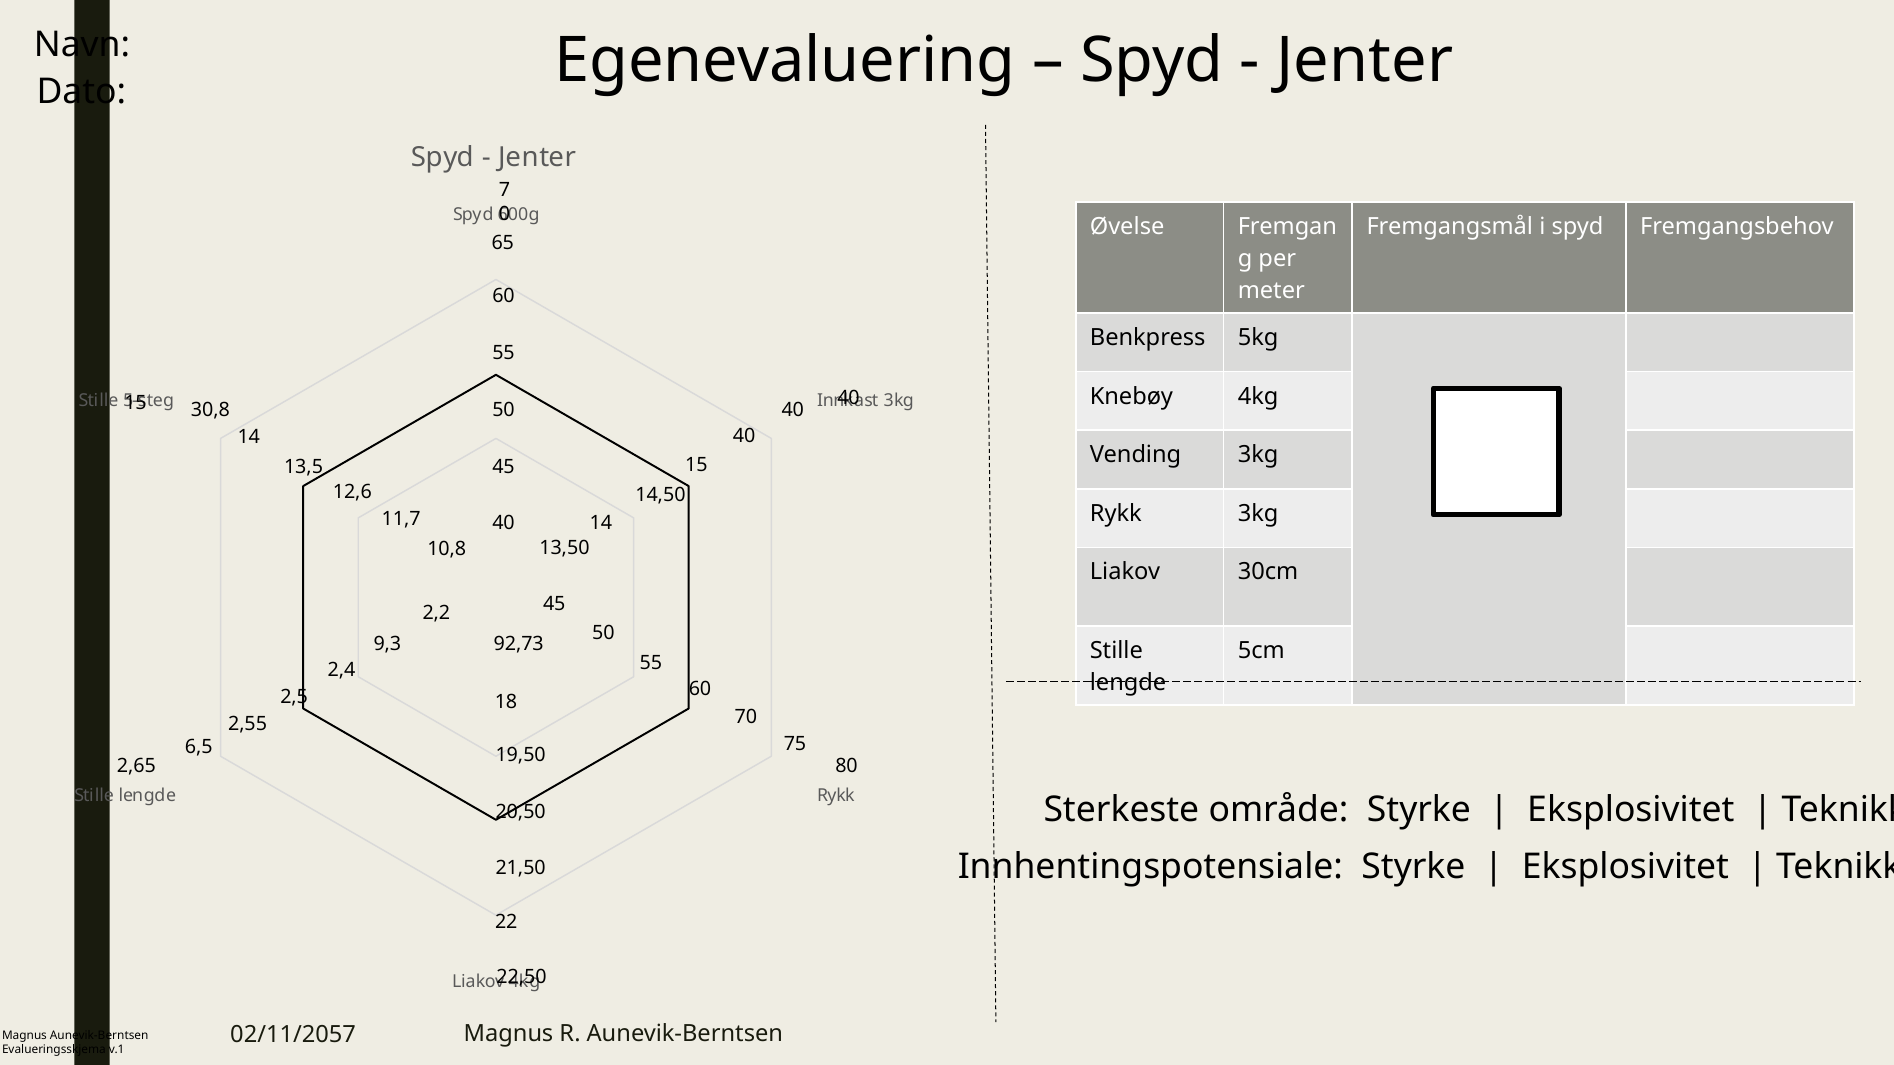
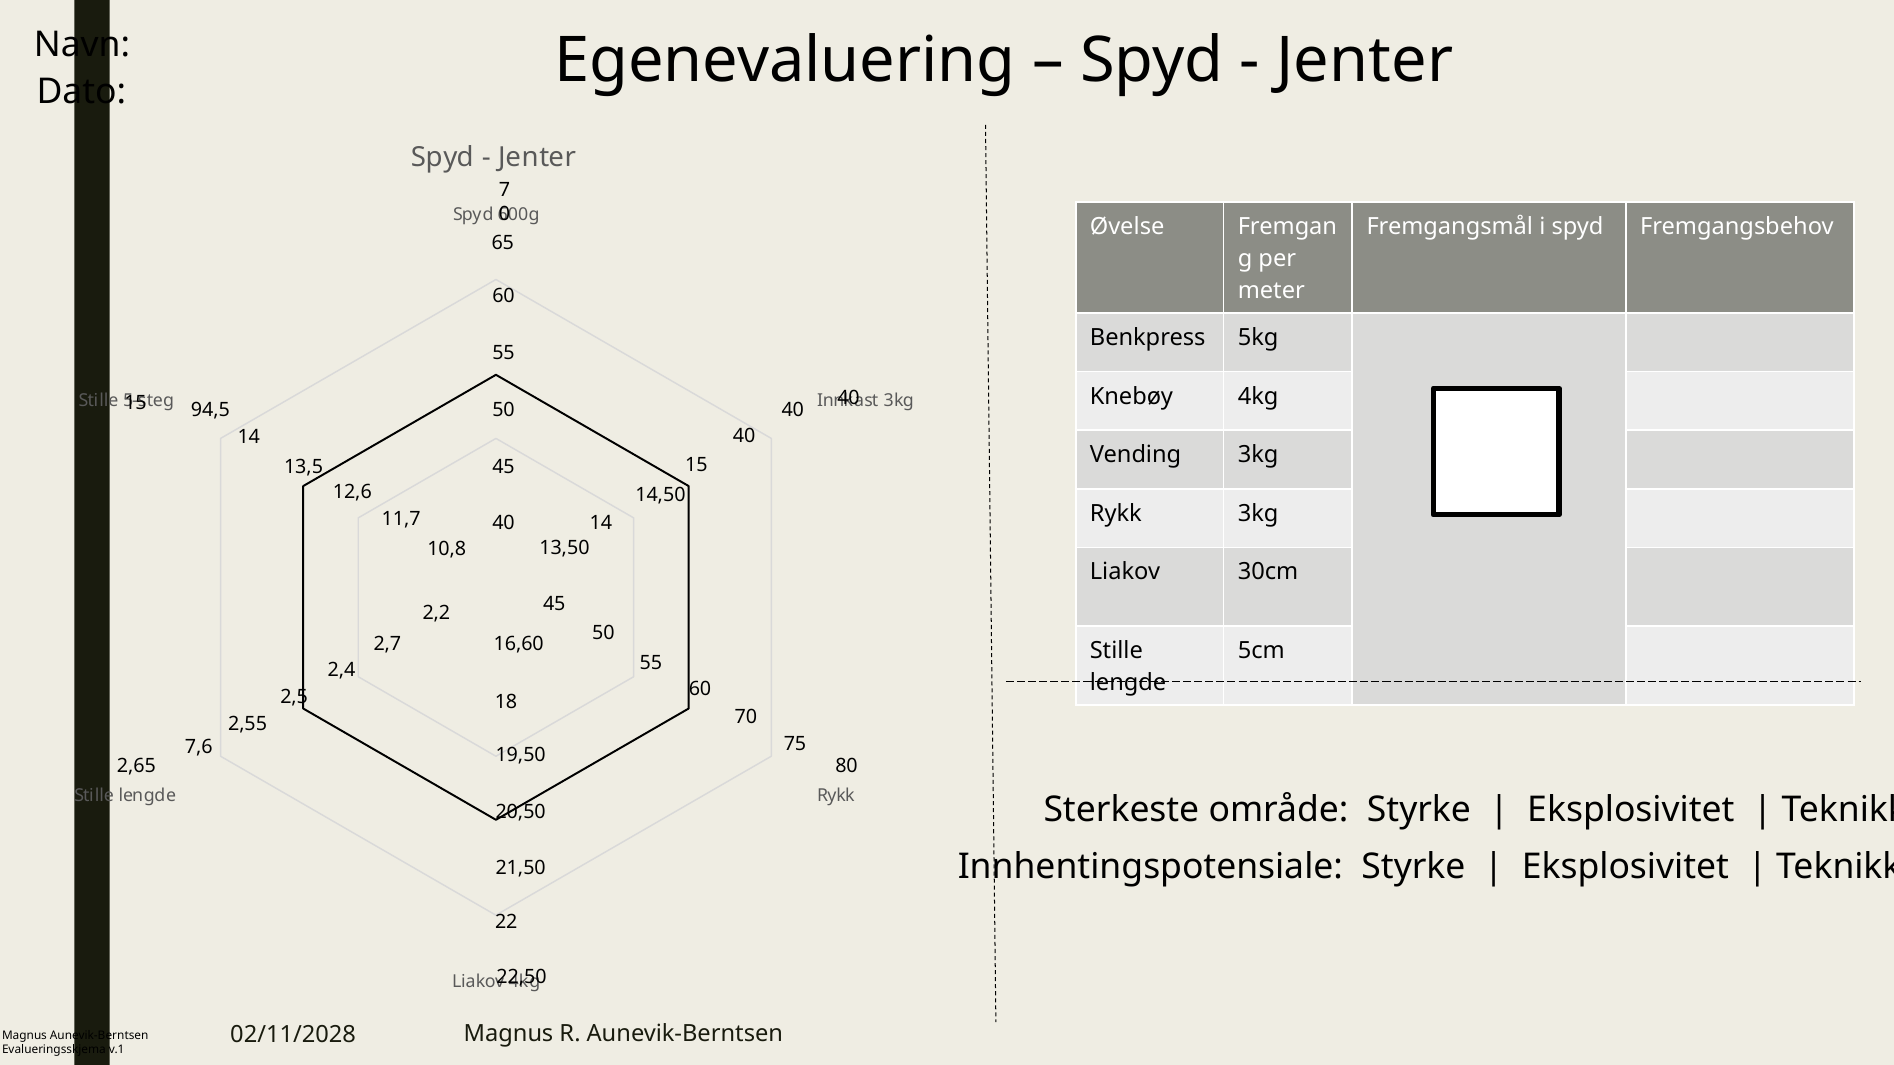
30,8: 30,8 -> 94,5
9,3: 9,3 -> 2,7
92,73: 92,73 -> 16,60
6,5: 6,5 -> 7,6
02/11/2057: 02/11/2057 -> 02/11/2028
